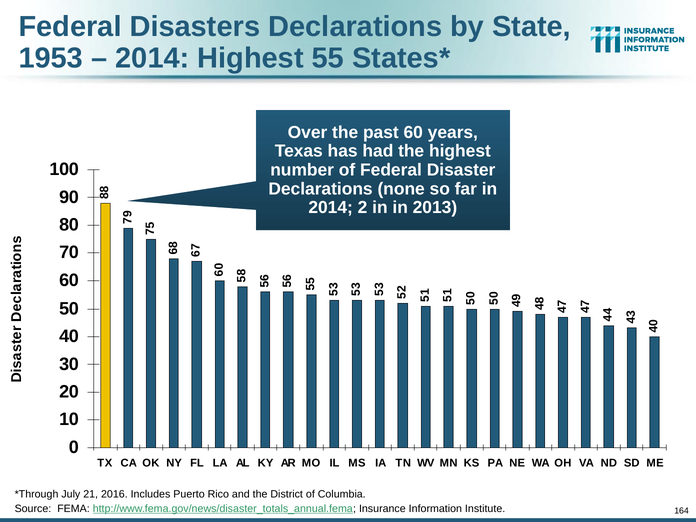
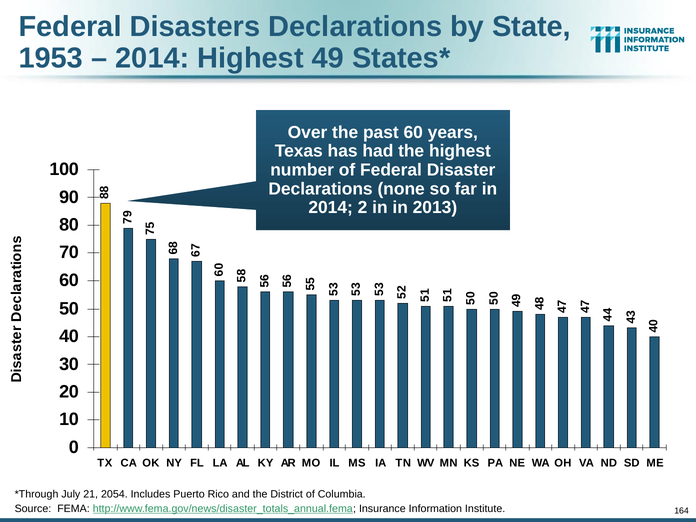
55: 55 -> 49
2016: 2016 -> 2054
